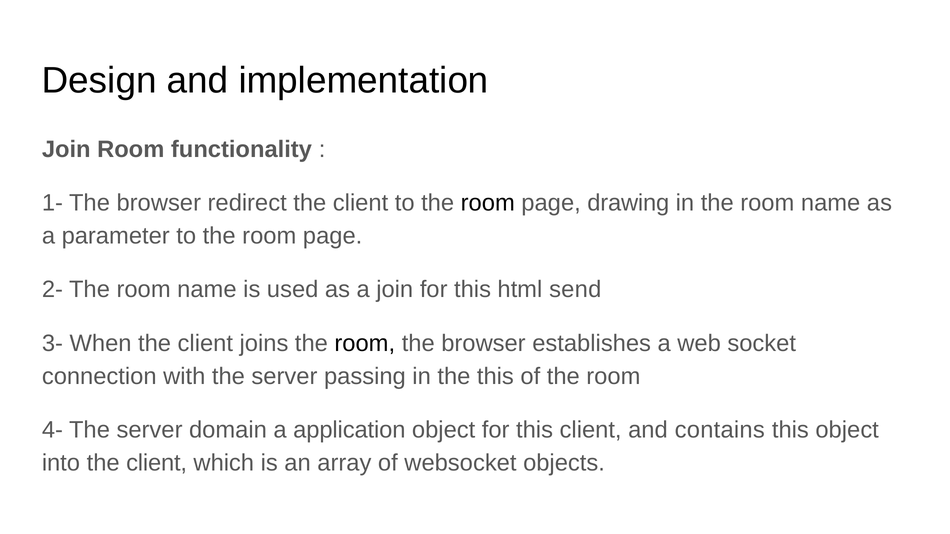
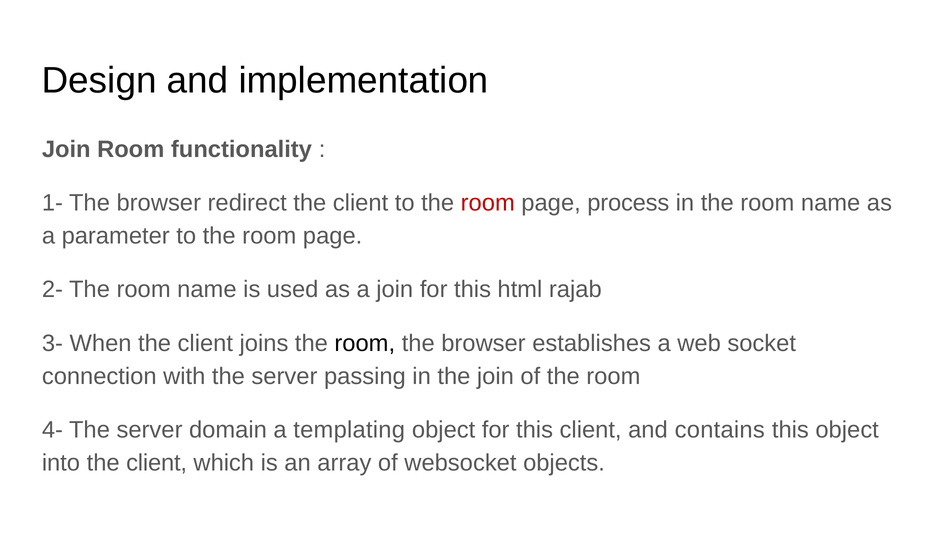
room at (488, 203) colour: black -> red
drawing: drawing -> process
send: send -> rajab
the this: this -> join
application: application -> templating
